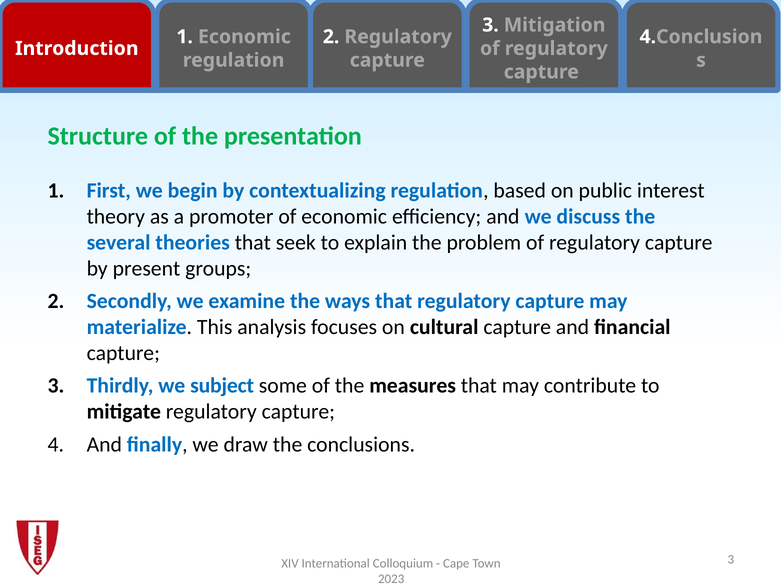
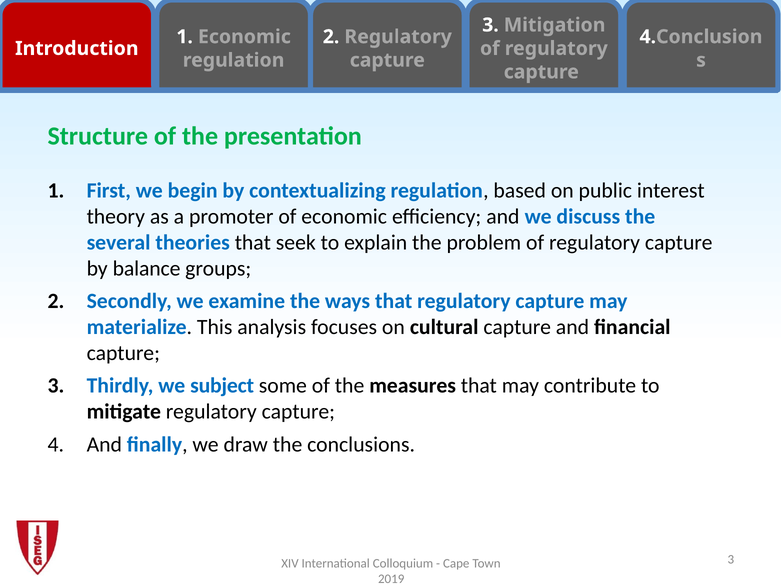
present: present -> balance
2023: 2023 -> 2019
